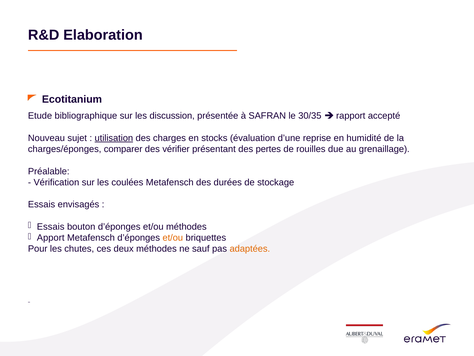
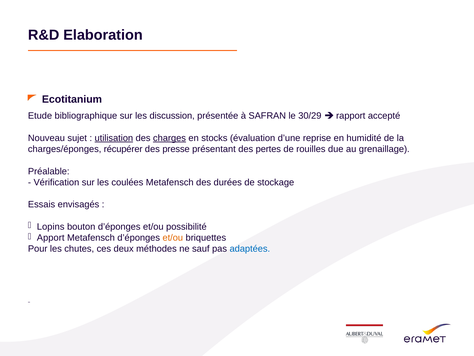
30/35: 30/35 -> 30/29
charges underline: none -> present
comparer: comparer -> récupérer
vérifier: vérifier -> presse
Essais at (51, 226): Essais -> Lopins
et/ou méthodes: méthodes -> possibilité
adaptées colour: orange -> blue
